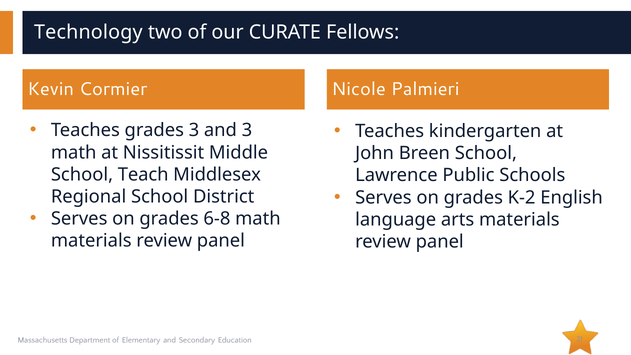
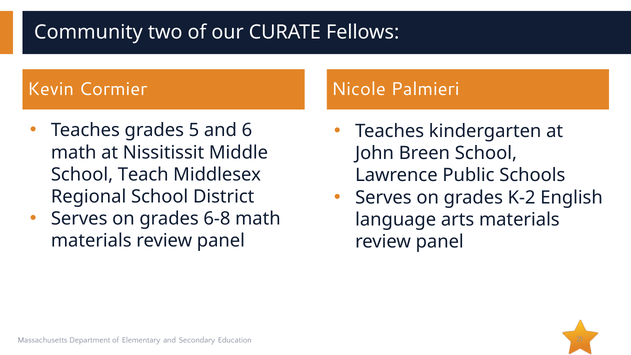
Technology: Technology -> Community
grades 3: 3 -> 5
and 3: 3 -> 6
